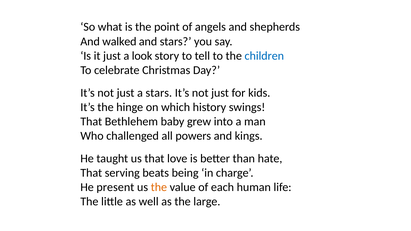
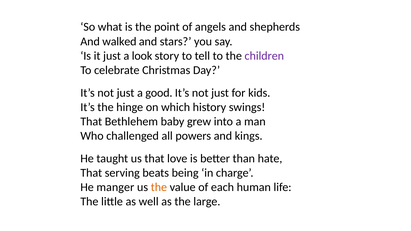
children colour: blue -> purple
a stars: stars -> good
present: present -> manger
